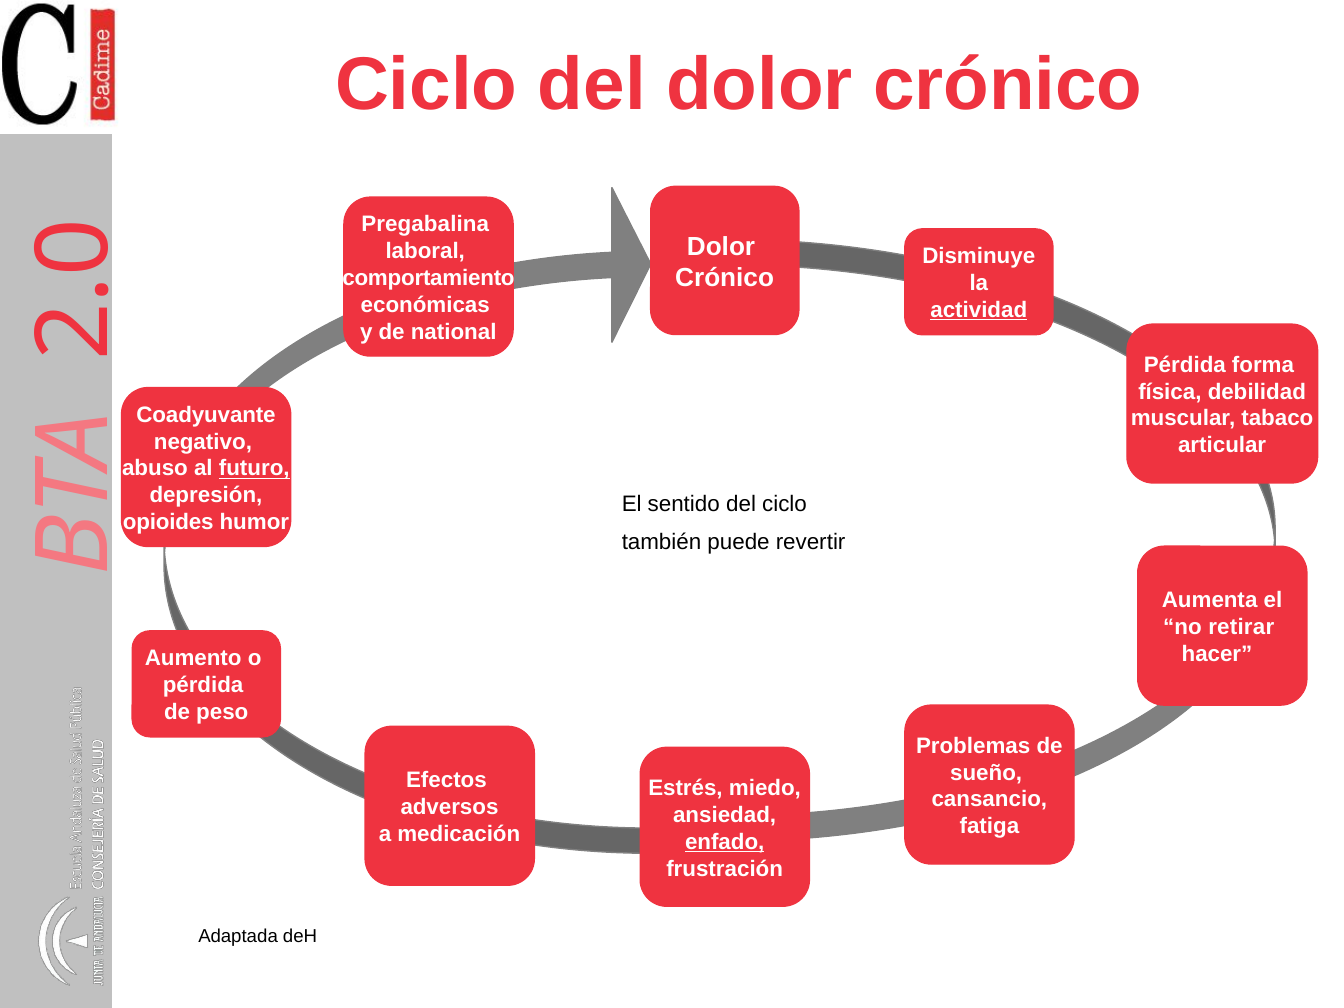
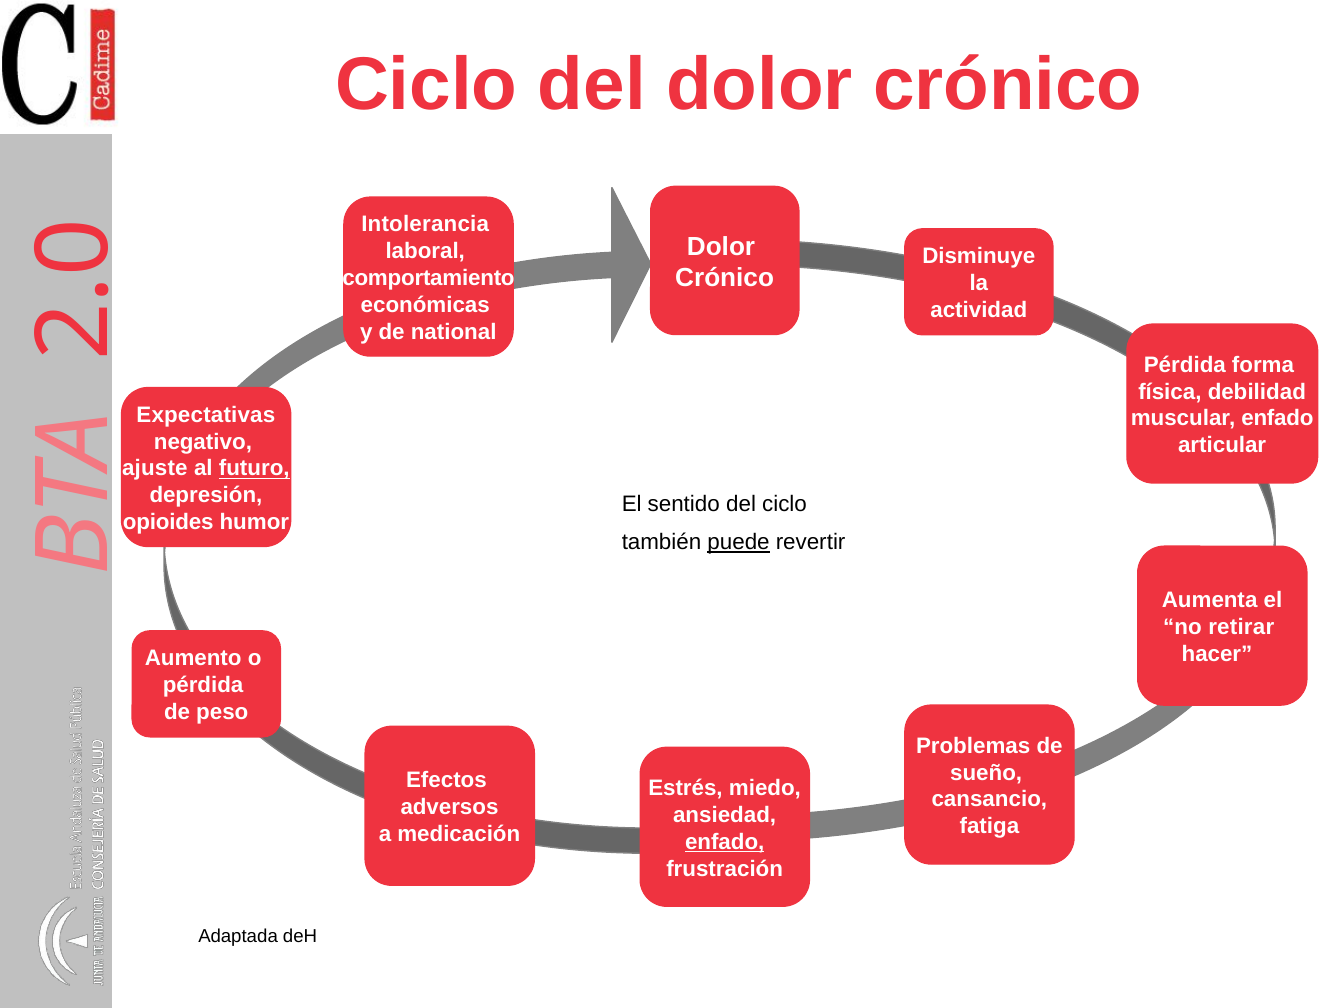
Pregabalina: Pregabalina -> Intolerancia
actividad underline: present -> none
Coadyuvante: Coadyuvante -> Expectativas
muscular tabaco: tabaco -> enfado
abuso: abuso -> ajuste
puede underline: none -> present
